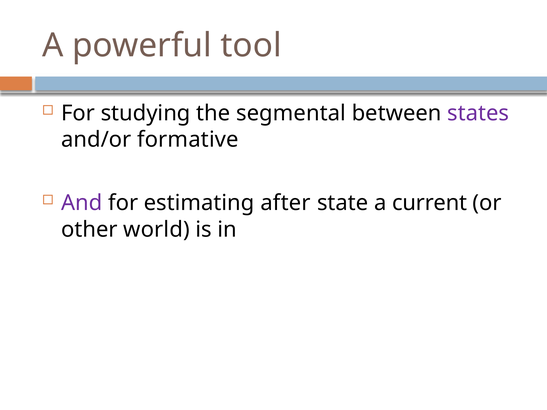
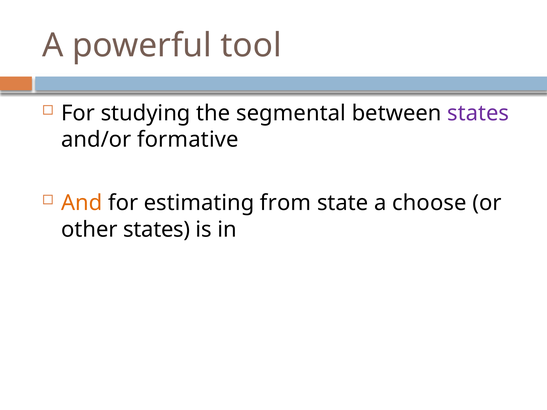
And colour: purple -> orange
after: after -> from
current: current -> choose
other world: world -> states
